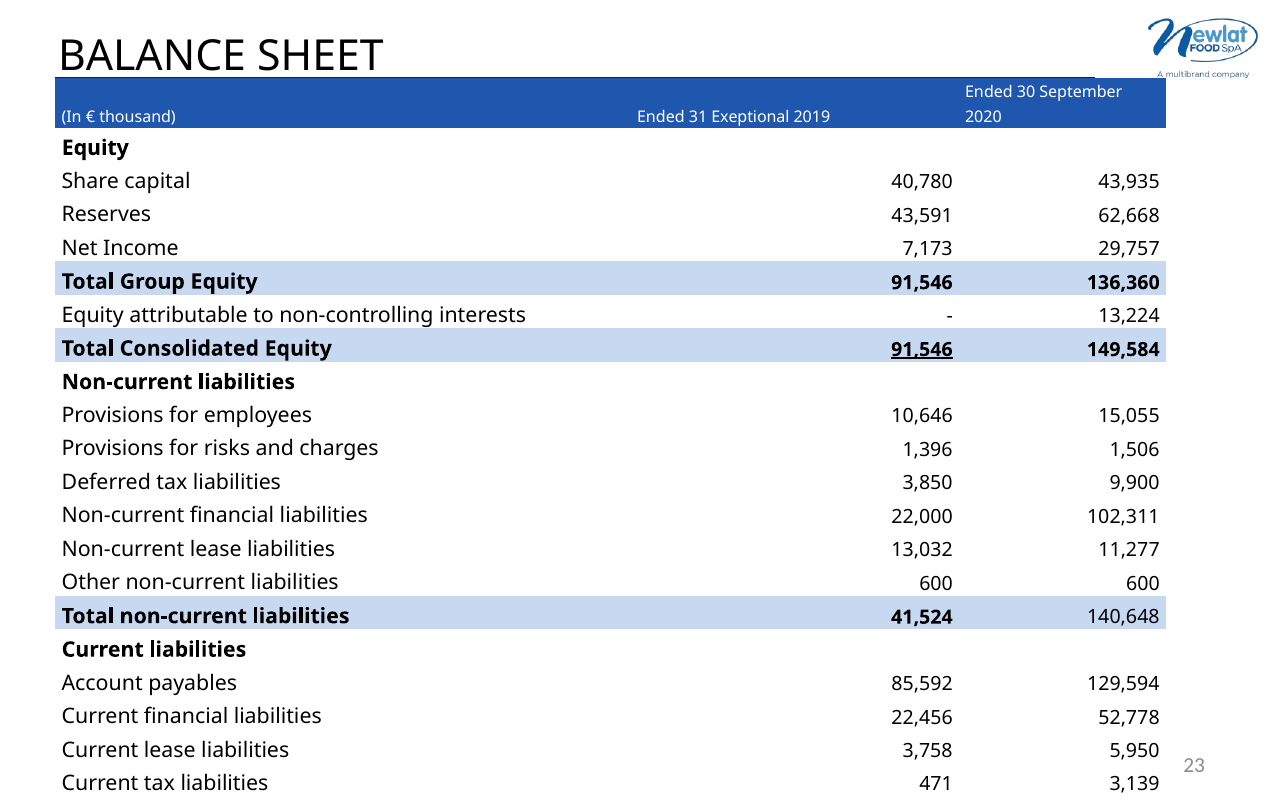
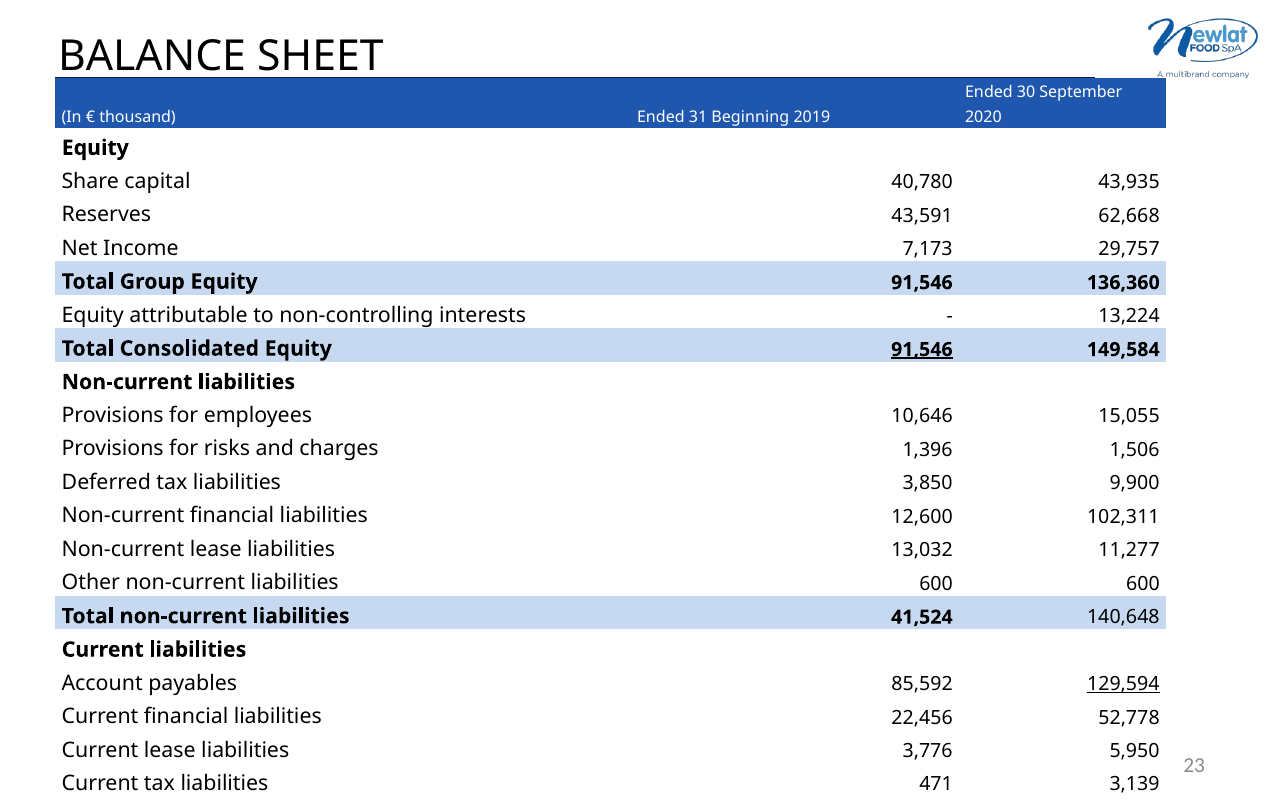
Exeptional: Exeptional -> Beginning
22,000: 22,000 -> 12,600
129,594 underline: none -> present
3,758: 3,758 -> 3,776
